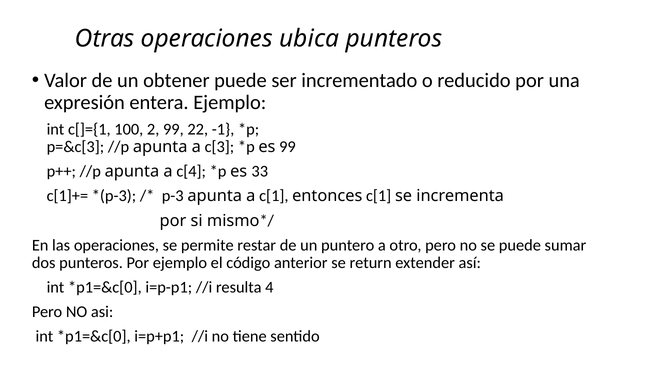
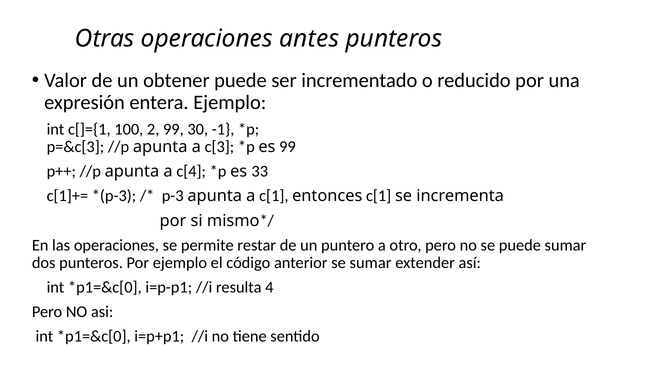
ubica: ubica -> antes
22: 22 -> 30
se return: return -> sumar
